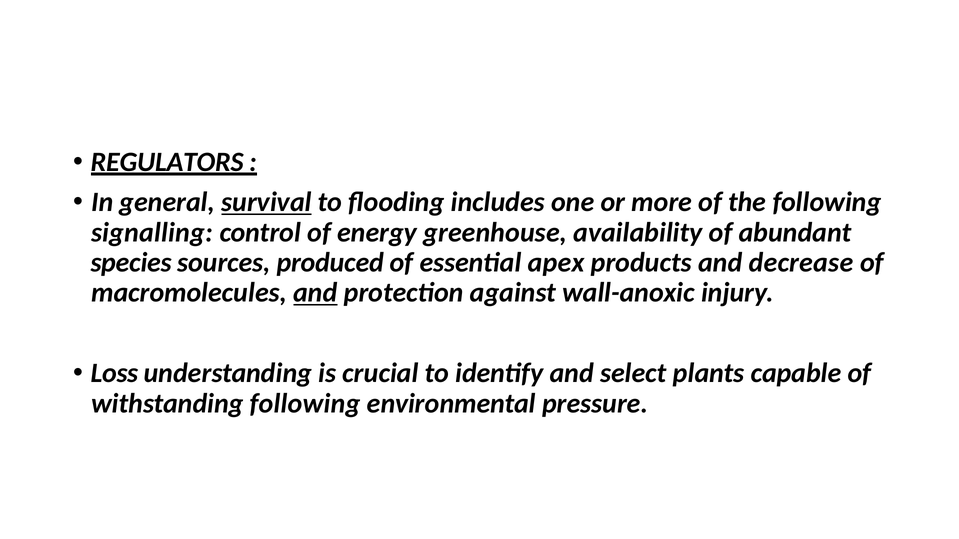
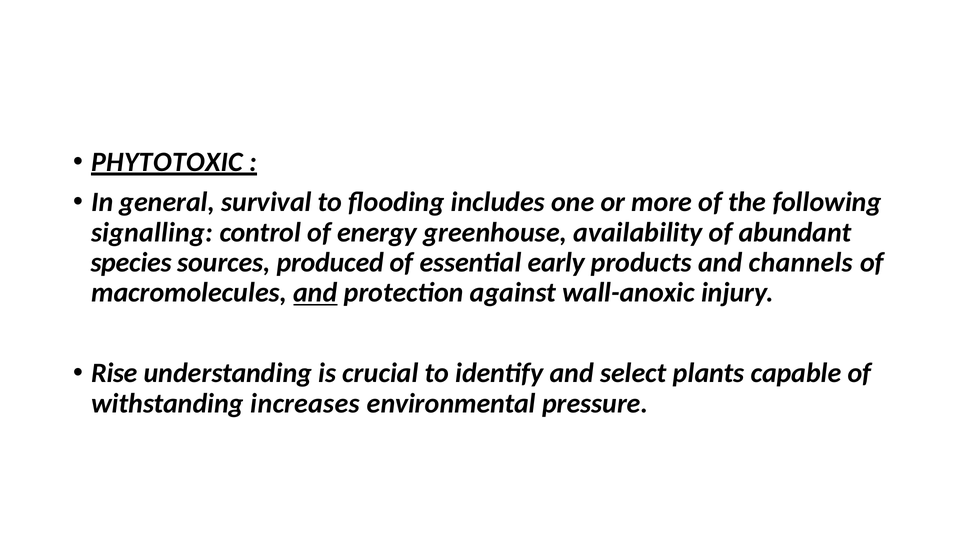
REGULATORS: REGULATORS -> PHYTOTOXIC
survival underline: present -> none
apex: apex -> early
decrease: decrease -> channels
Loss: Loss -> Rise
withstanding following: following -> increases
